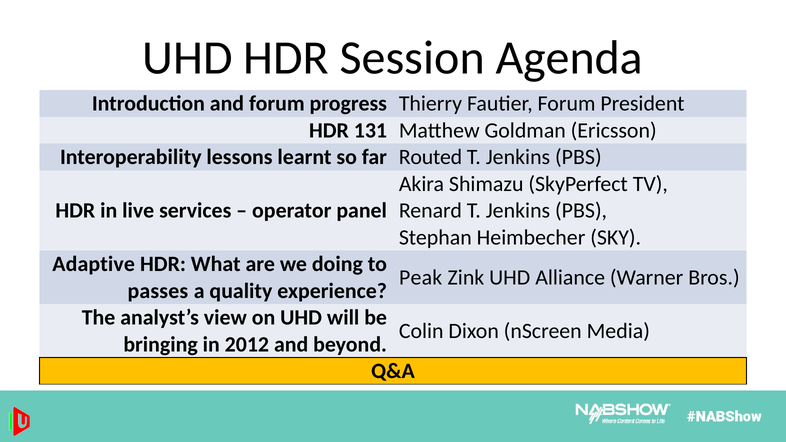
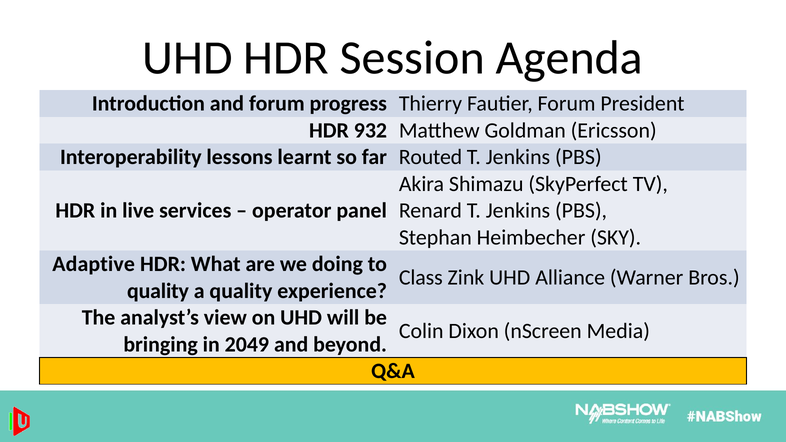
131: 131 -> 932
Peak: Peak -> Class
passes at (158, 291): passes -> quality
2012: 2012 -> 2049
